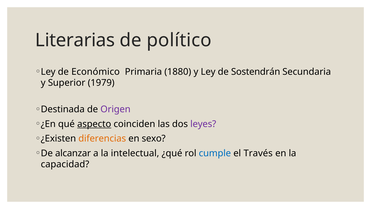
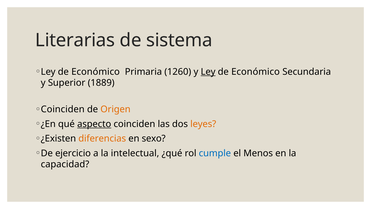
político: político -> sistema
1880: 1880 -> 1260
Ley at (208, 72) underline: none -> present
Sostendrán at (256, 72): Sostendrán -> Económico
1979: 1979 -> 1889
Destinada at (63, 109): Destinada -> Coinciden
Origen colour: purple -> orange
leyes colour: purple -> orange
alcanzar: alcanzar -> ejercicio
Través: Través -> Menos
